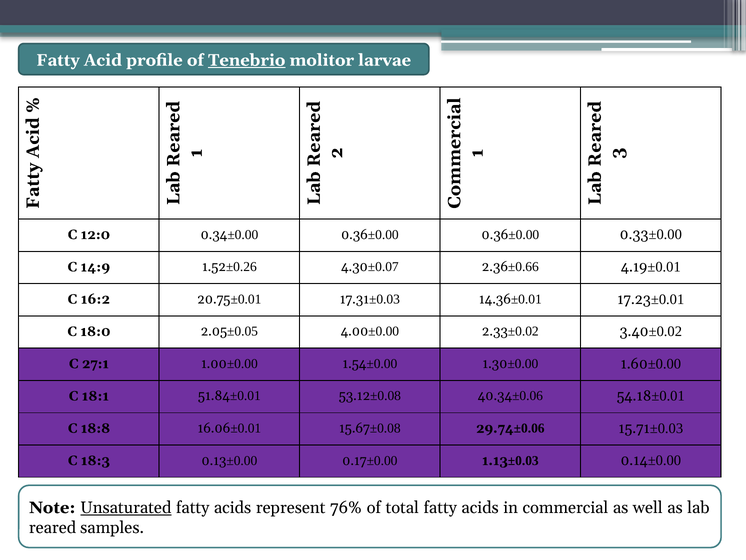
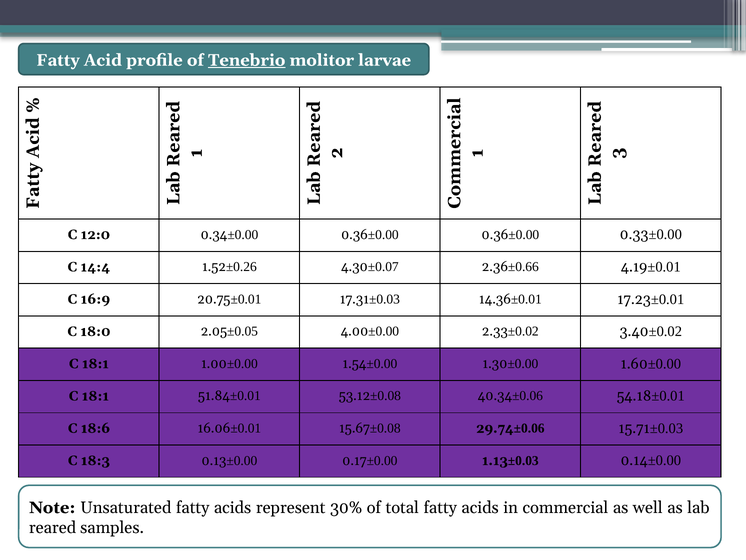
14:9: 14:9 -> 14:4
16:2: 16:2 -> 16:9
27:1 at (95, 363): 27:1 -> 18:1
18:8: 18:8 -> 18:6
Unsaturated underline: present -> none
76%: 76% -> 30%
